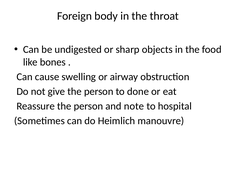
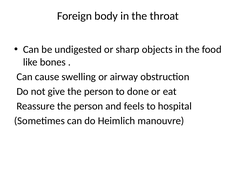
note: note -> feels
